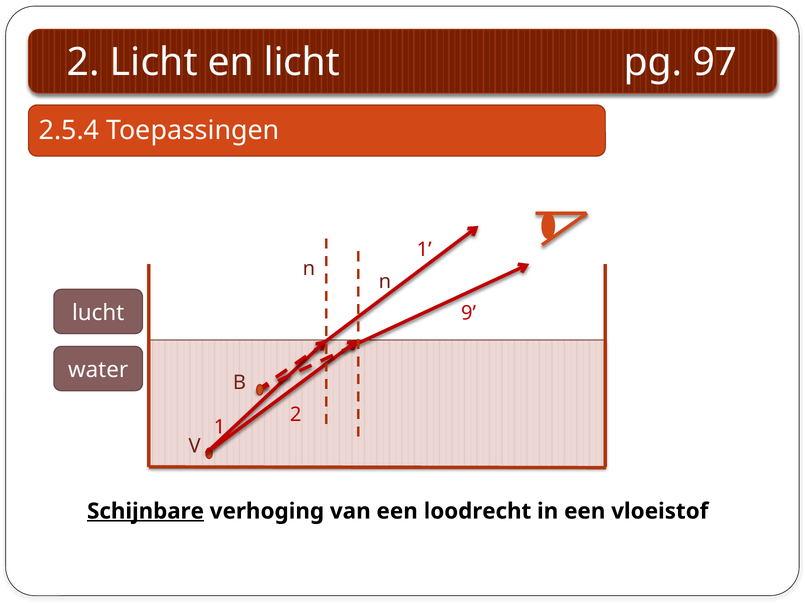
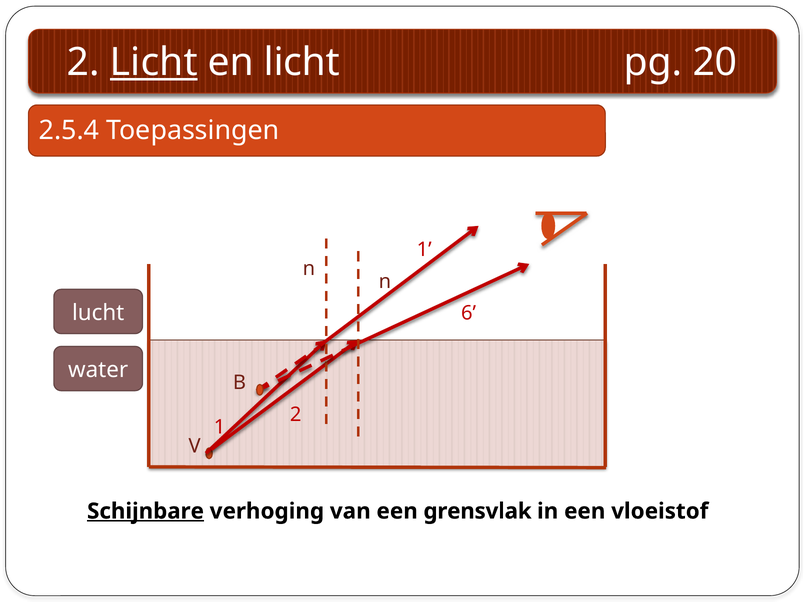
Licht at (154, 63) underline: none -> present
97: 97 -> 20
9: 9 -> 6
loodrecht: loodrecht -> grensvlak
